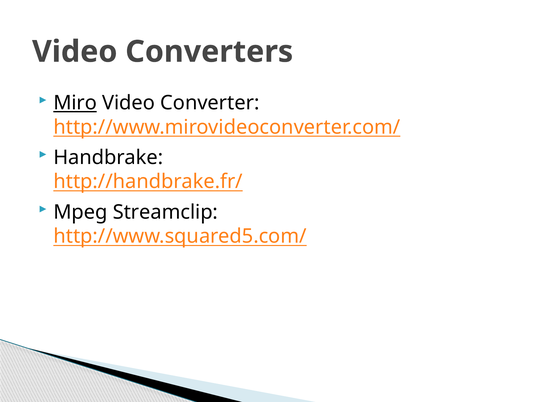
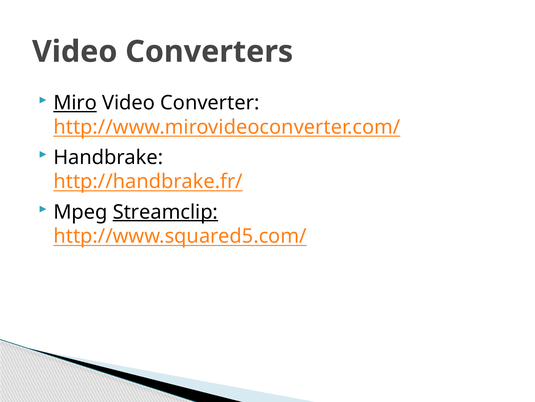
Streamclip underline: none -> present
